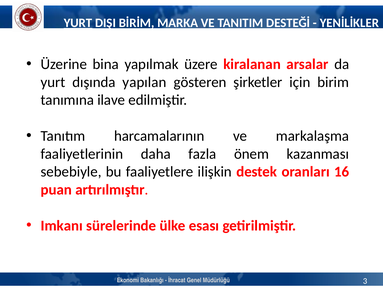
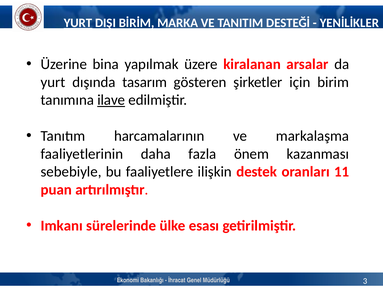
yapılan: yapılan -> tasarım
ilave underline: none -> present
16: 16 -> 11
